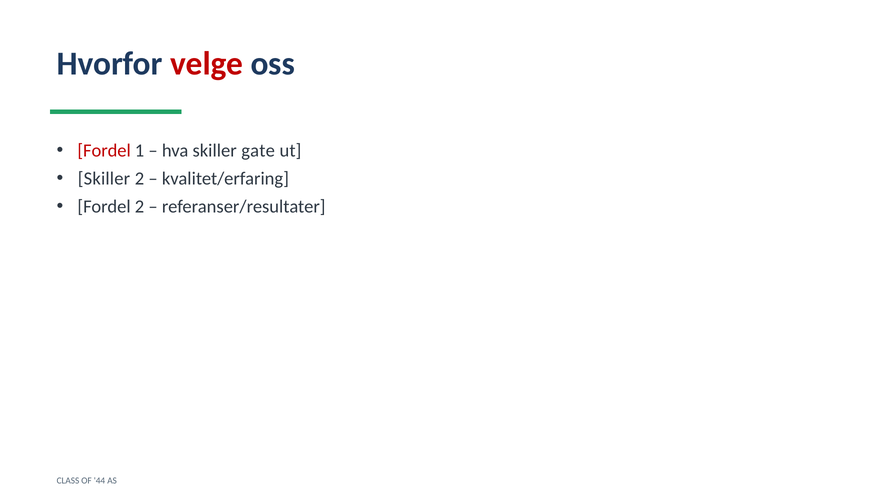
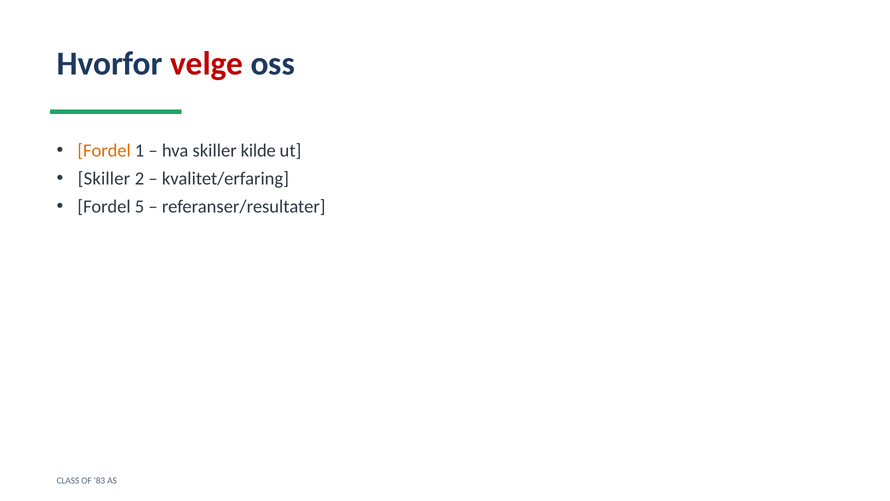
Fordel at (104, 151) colour: red -> orange
gate: gate -> kilde
Fordel 2: 2 -> 5
44: 44 -> 83
